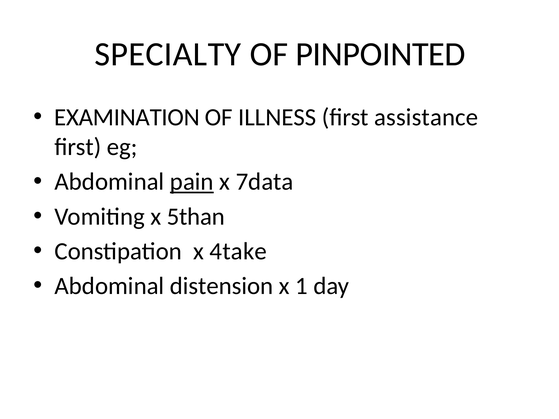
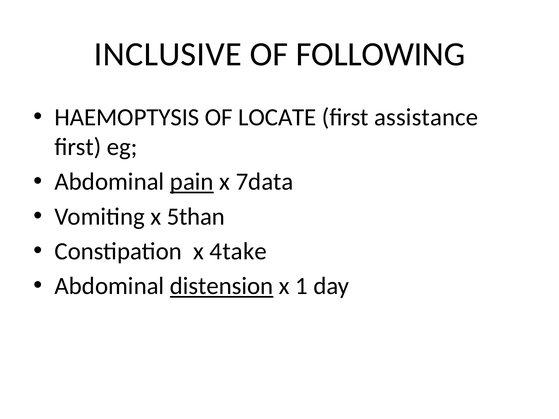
SPECIALTY: SPECIALTY -> INCLUSIVE
PINPOINTED: PINPOINTED -> FOLLOWING
EXAMINATION: EXAMINATION -> HAEMOPTYSIS
ILLNESS: ILLNESS -> LOCATE
distension underline: none -> present
